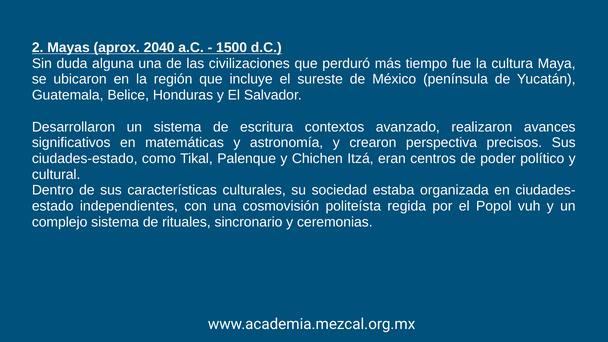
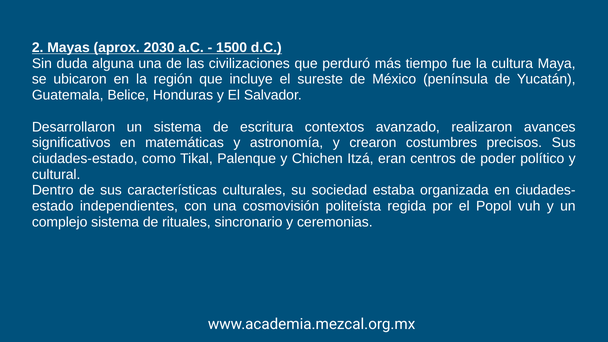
2040: 2040 -> 2030
perspectiva: perspectiva -> costumbres
